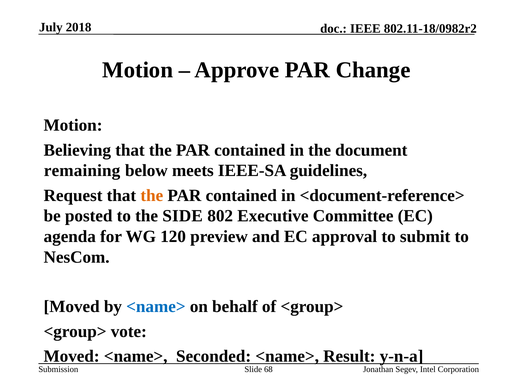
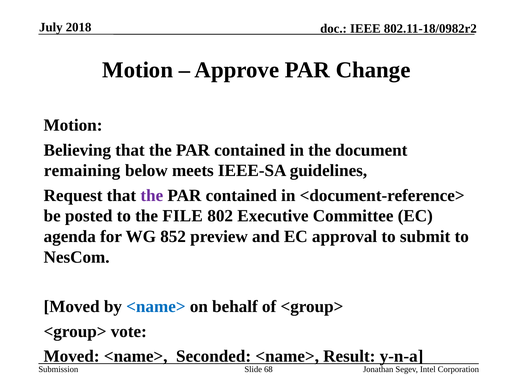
the at (152, 195) colour: orange -> purple
SIDE: SIDE -> FILE
120: 120 -> 852
